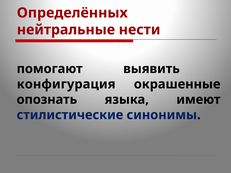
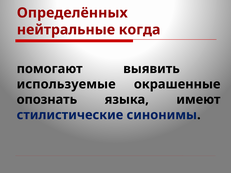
нести: нести -> когда
конфигурация: конфигурация -> используемые
